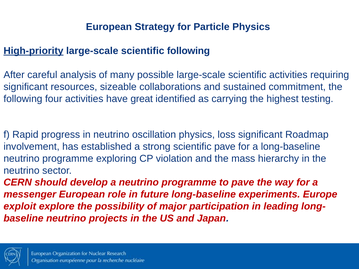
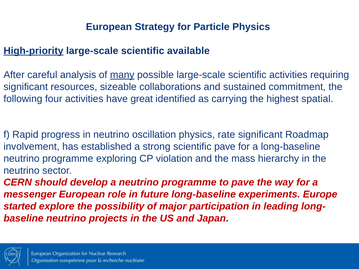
scientific following: following -> available
many underline: none -> present
testing: testing -> spatial
loss: loss -> rate
exploit: exploit -> started
